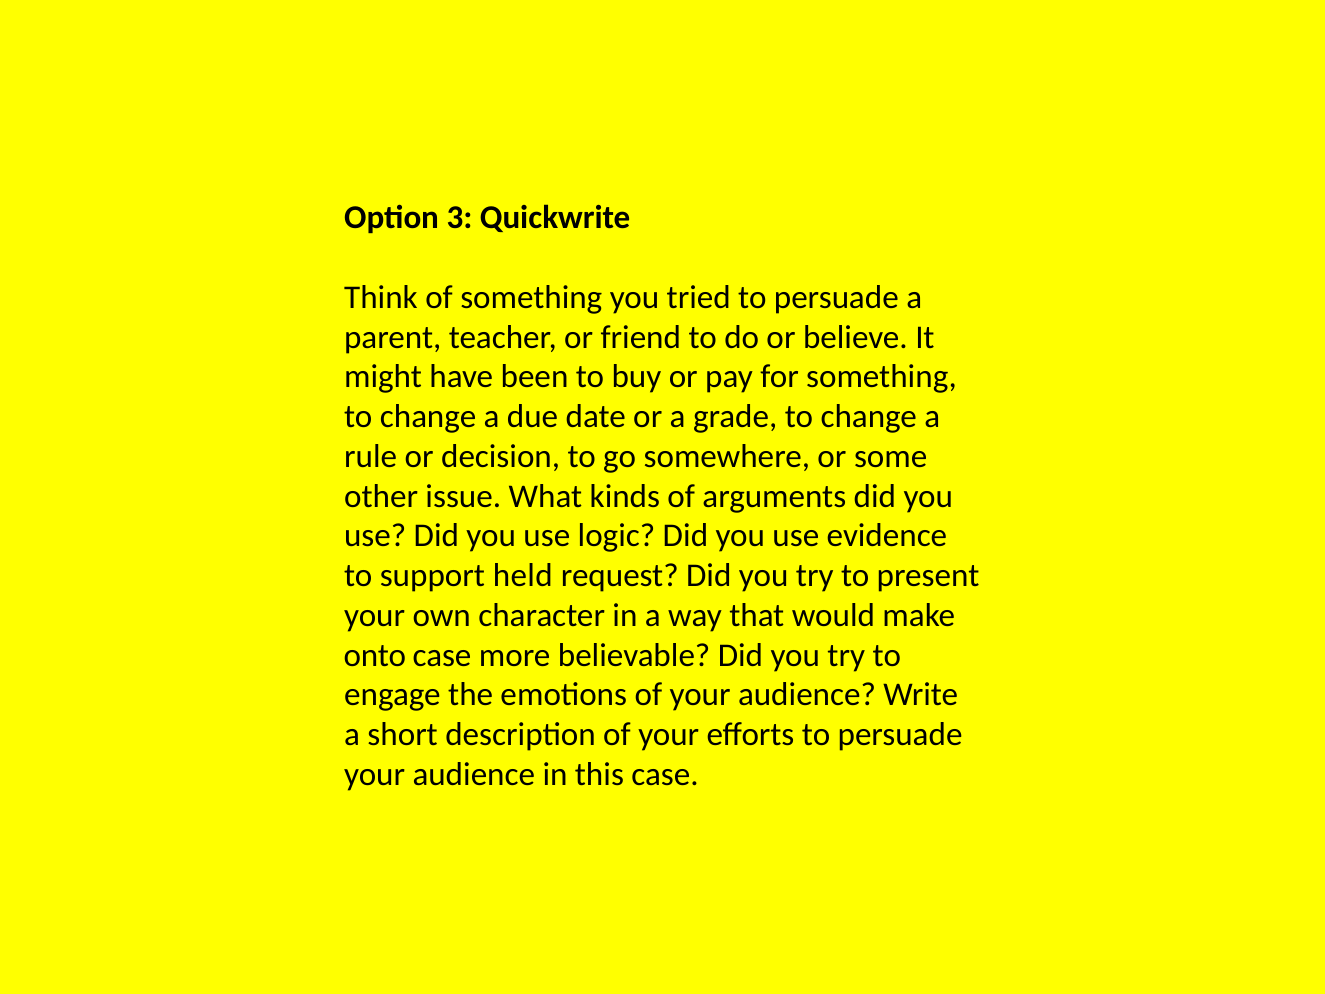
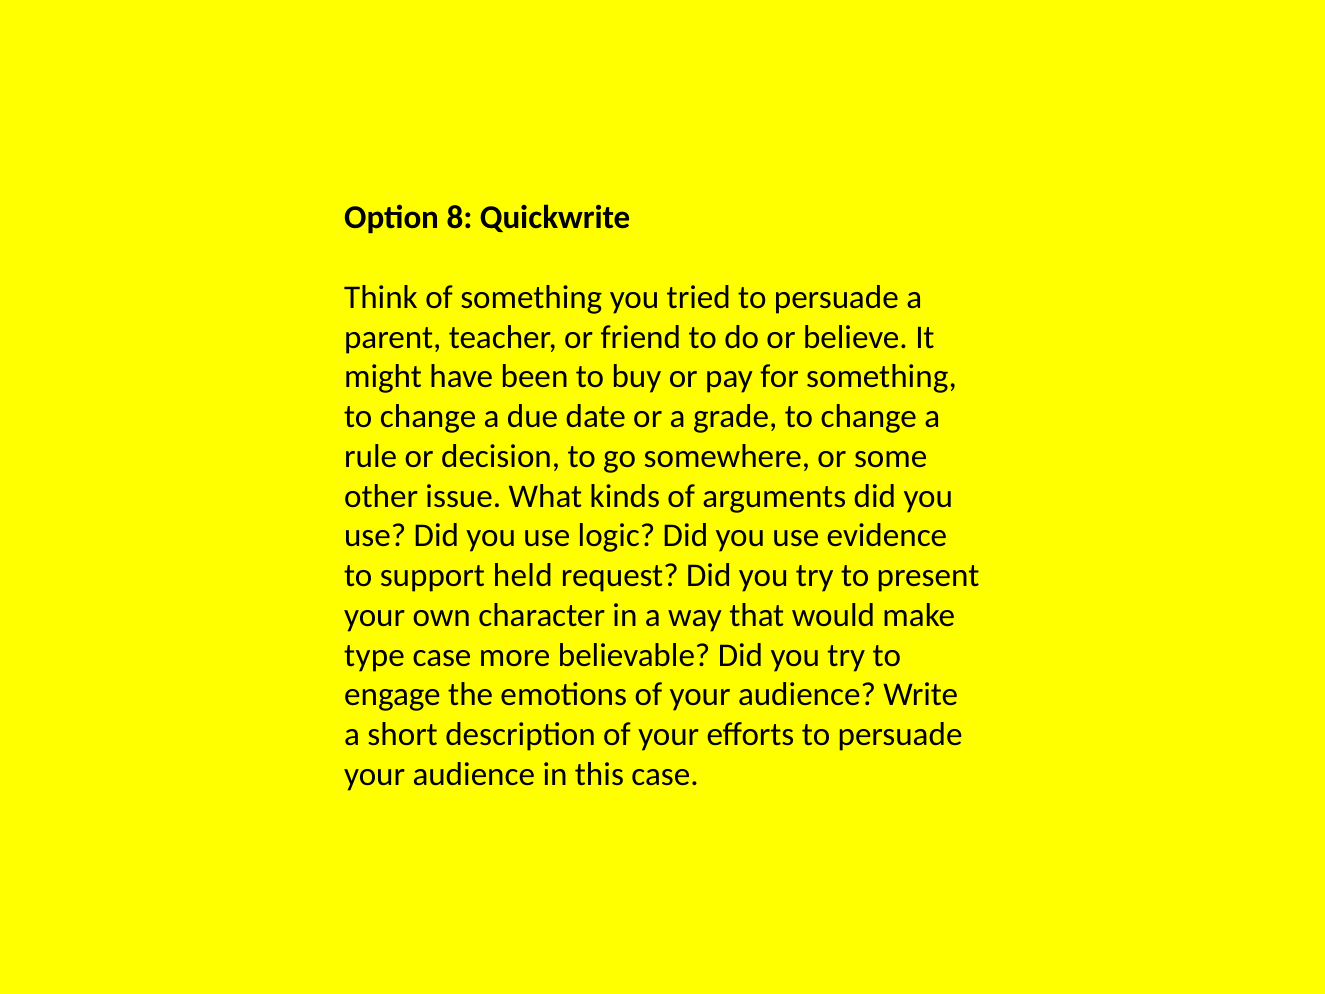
3: 3 -> 8
onto: onto -> type
